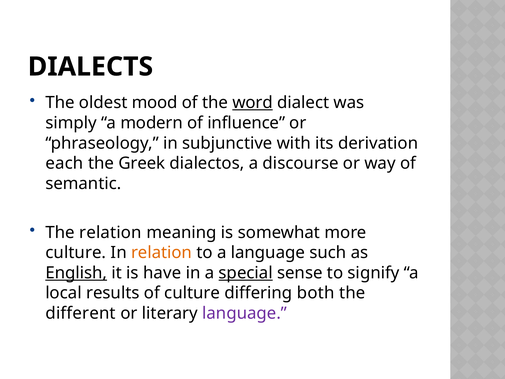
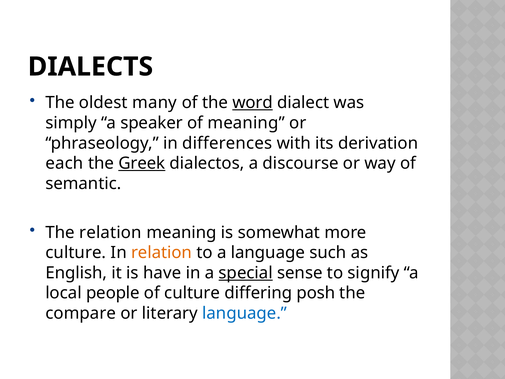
mood: mood -> many
modern: modern -> speaker
of influence: influence -> meaning
subjunctive: subjunctive -> differences
Greek underline: none -> present
English underline: present -> none
results: results -> people
both: both -> posh
different: different -> compare
language at (245, 313) colour: purple -> blue
